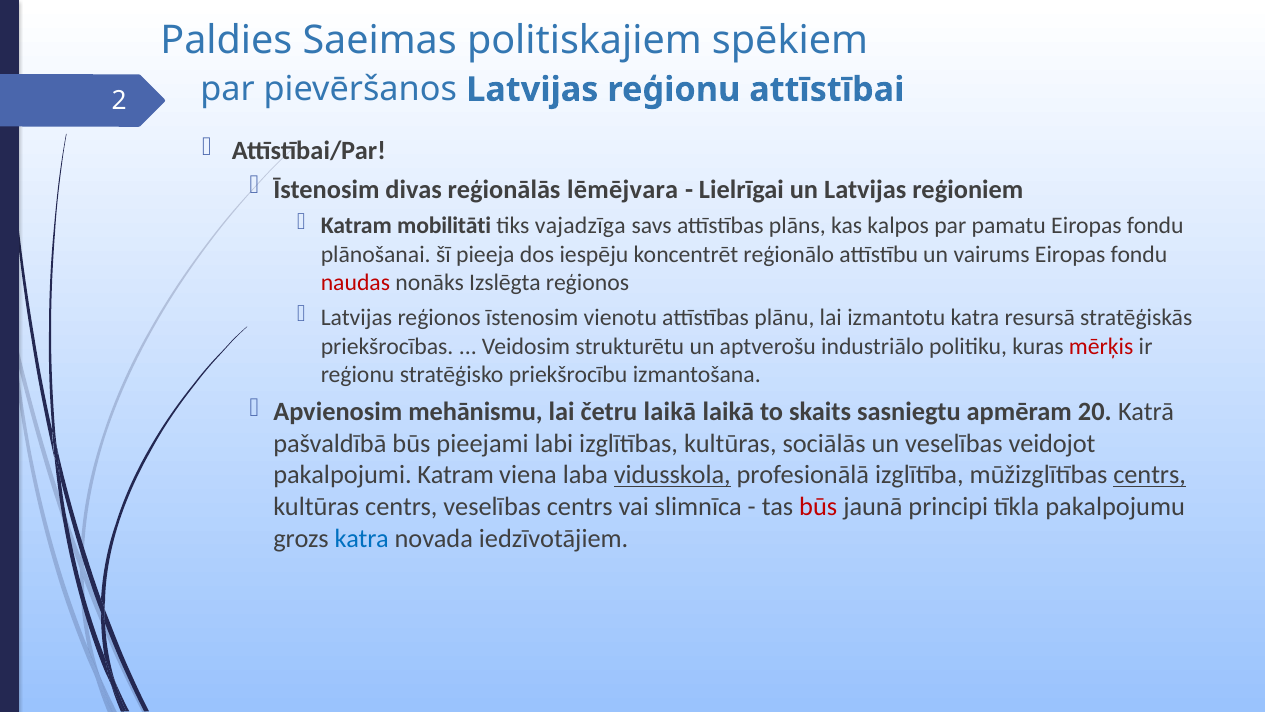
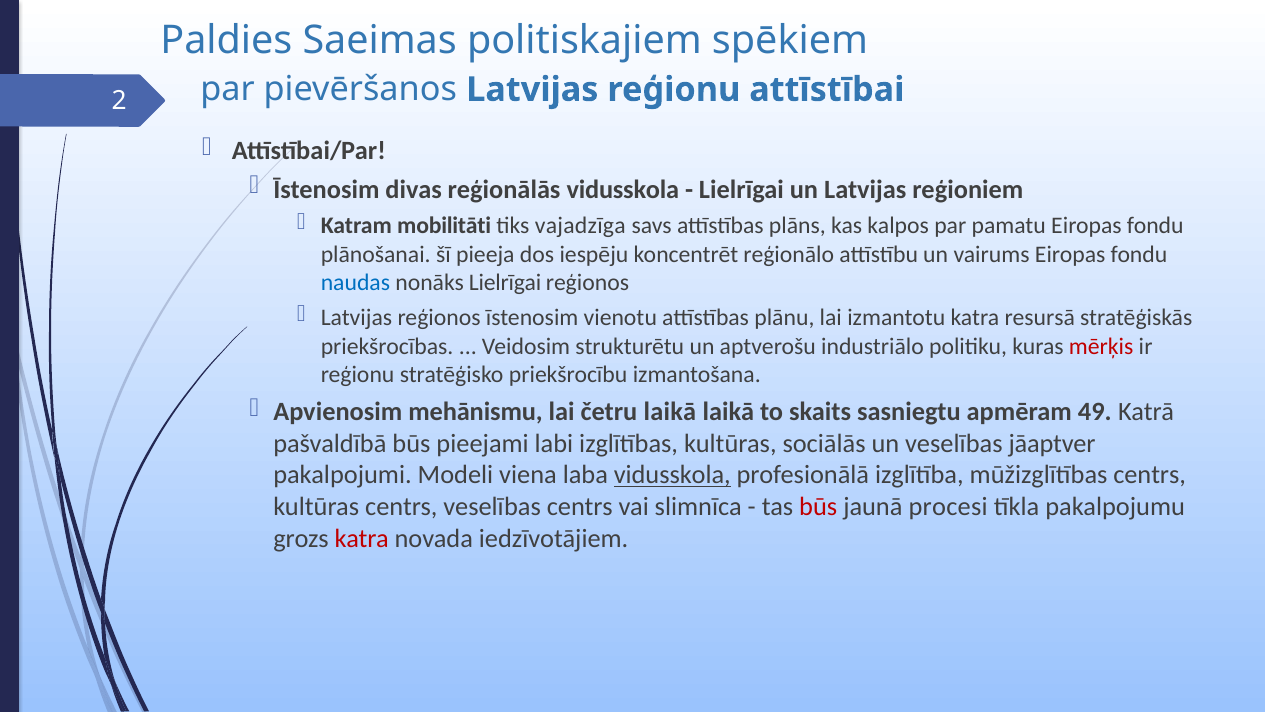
reģionālās lēmējvara: lēmējvara -> vidusskola
naudas colour: red -> blue
nonāks Izslēgta: Izslēgta -> Lielrīgai
20: 20 -> 49
veidojot: veidojot -> jāaptver
pakalpojumi Katram: Katram -> Modeli
centrs at (1150, 475) underline: present -> none
principi: principi -> procesi
katra at (362, 538) colour: blue -> red
